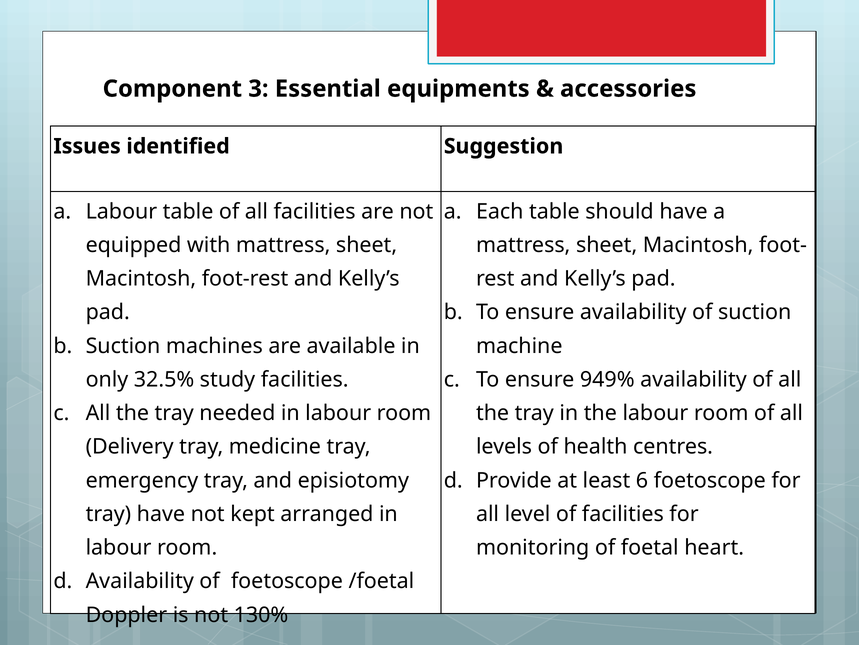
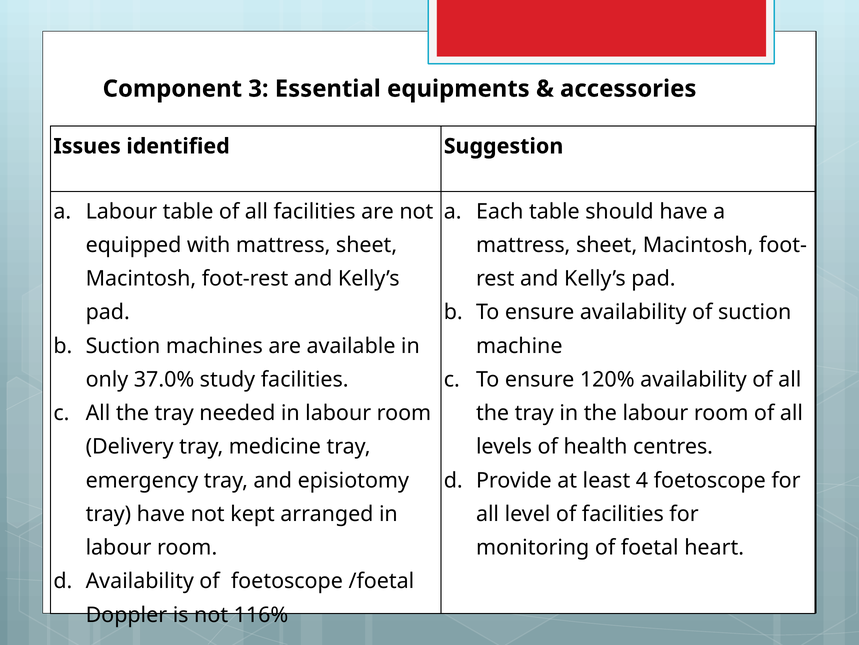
32.5%: 32.5% -> 37.0%
949%: 949% -> 120%
6: 6 -> 4
130%: 130% -> 116%
